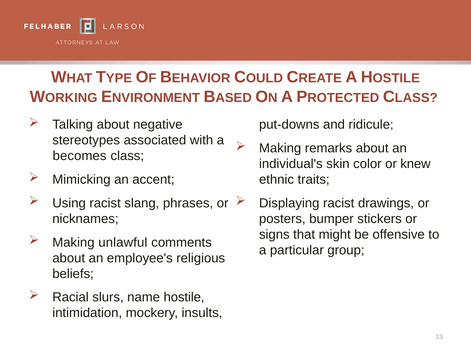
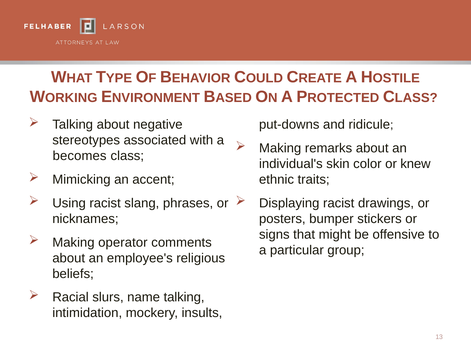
unlawful: unlawful -> operator
name hostile: hostile -> talking
